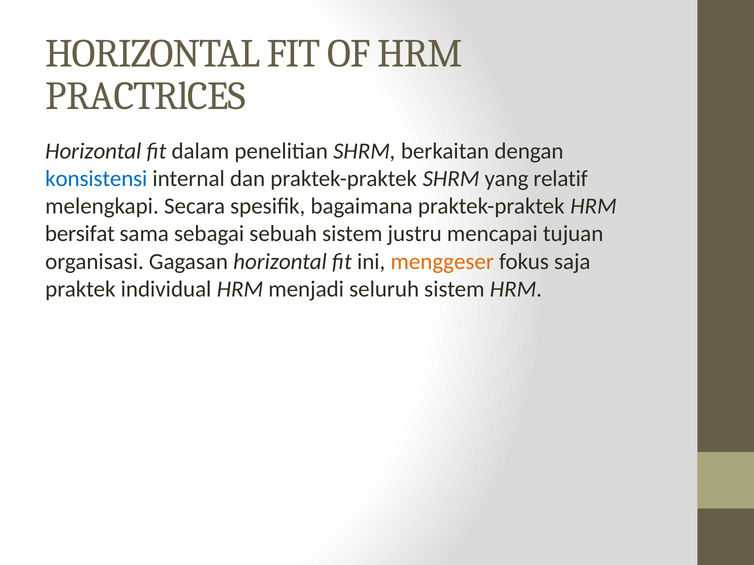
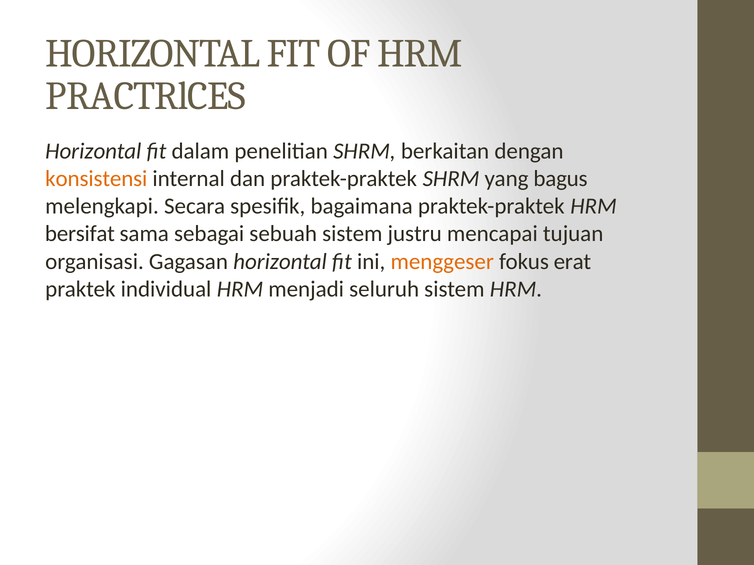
konsistensi colour: blue -> orange
relatif: relatif -> bagus
saja: saja -> erat
